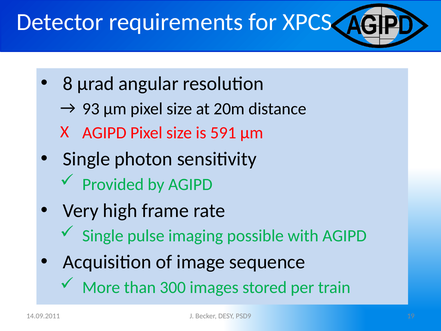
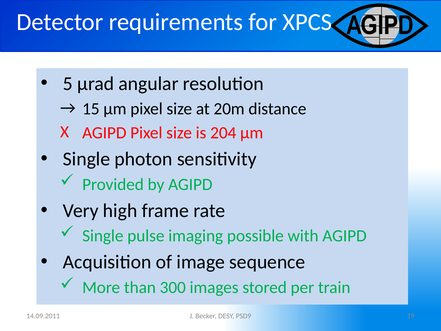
8: 8 -> 5
93: 93 -> 15
591: 591 -> 204
